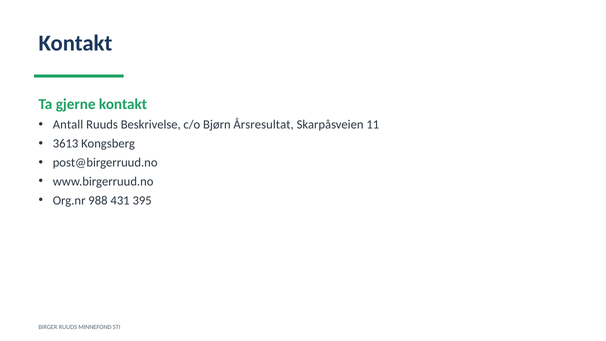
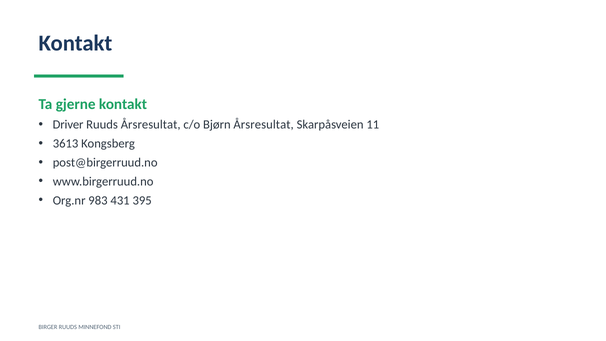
Antall: Antall -> Driver
Ruuds Beskrivelse: Beskrivelse -> Årsresultat
988: 988 -> 983
